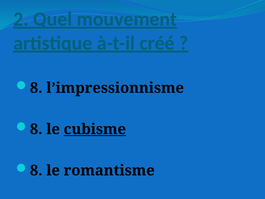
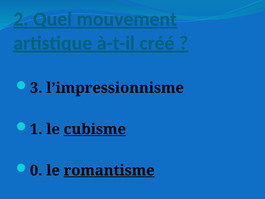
8 at (36, 88): 8 -> 3
8 at (36, 129): 8 -> 1
8 at (36, 170): 8 -> 0
romantisme underline: none -> present
